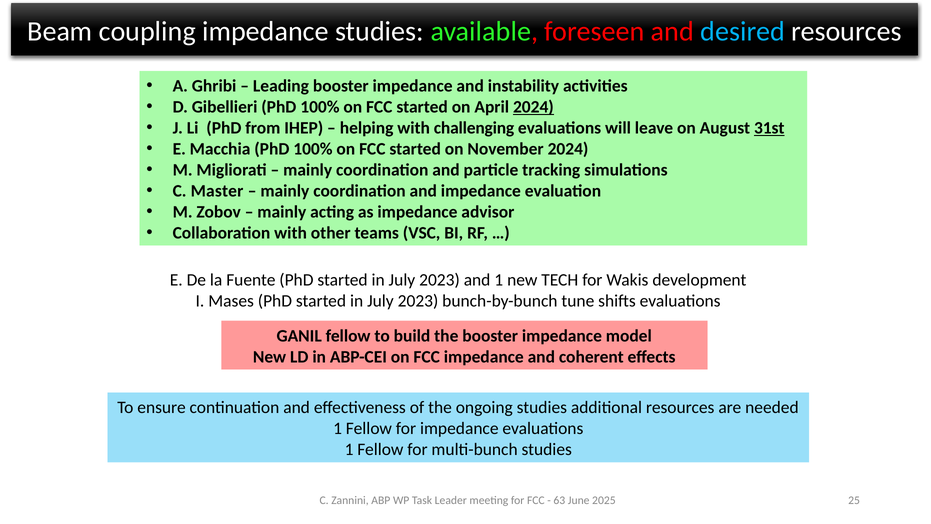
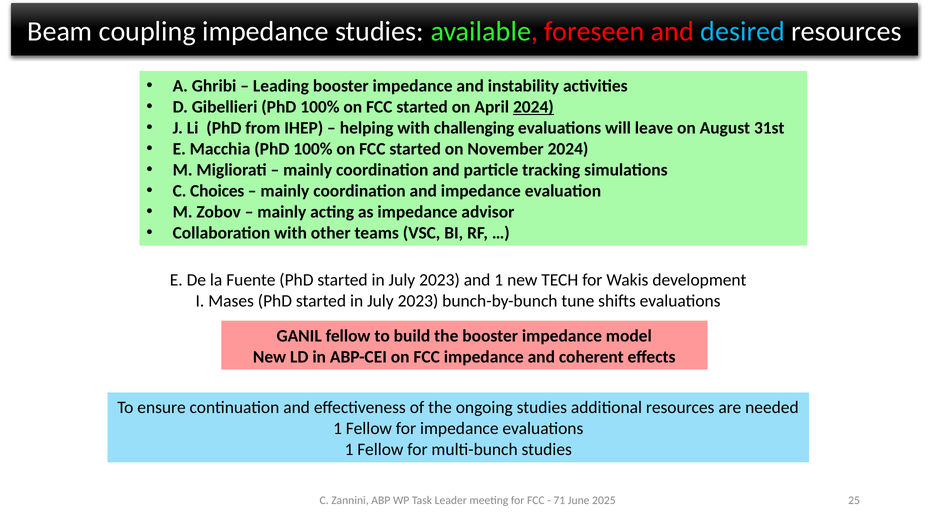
31st underline: present -> none
Master: Master -> Choices
63: 63 -> 71
